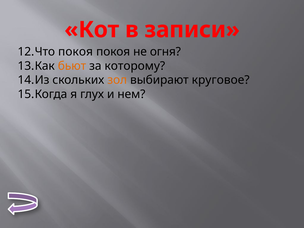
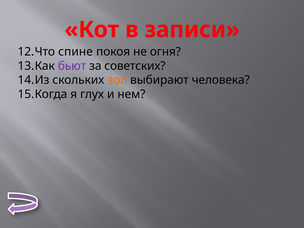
покоя at (76, 52): покоя -> спине
бьют colour: orange -> purple
которому: которому -> советских
круговое: круговое -> человека
